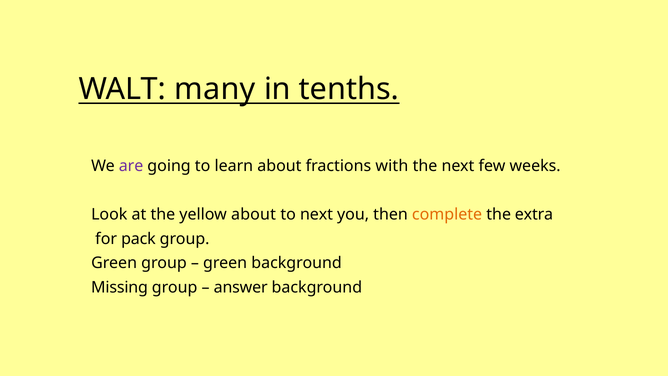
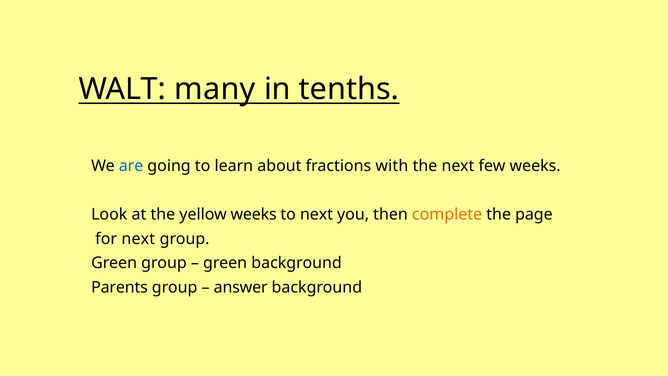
are colour: purple -> blue
yellow about: about -> weeks
extra: extra -> page
for pack: pack -> next
Missing: Missing -> Parents
